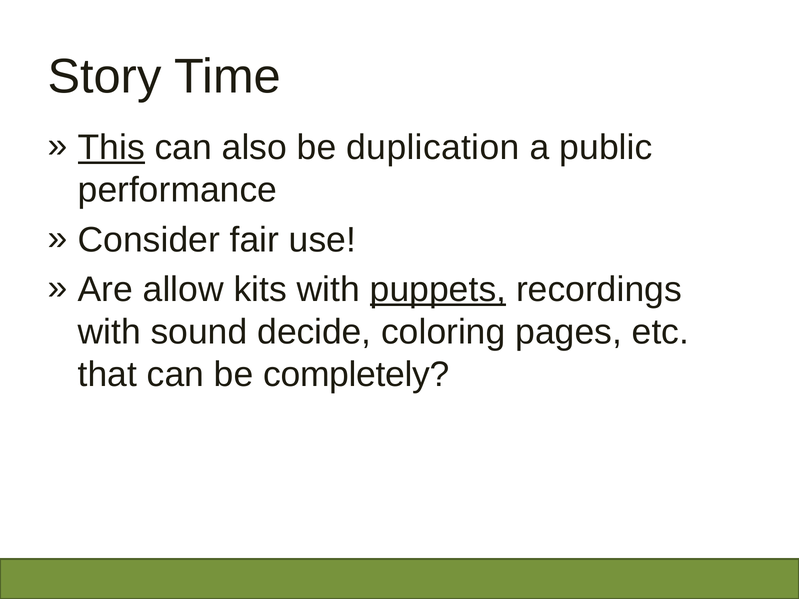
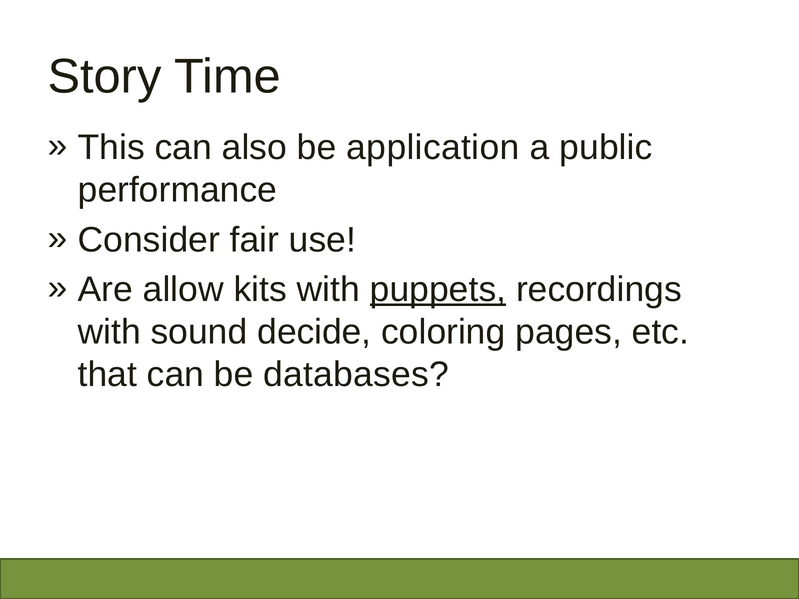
This underline: present -> none
duplication: duplication -> application
completely: completely -> databases
